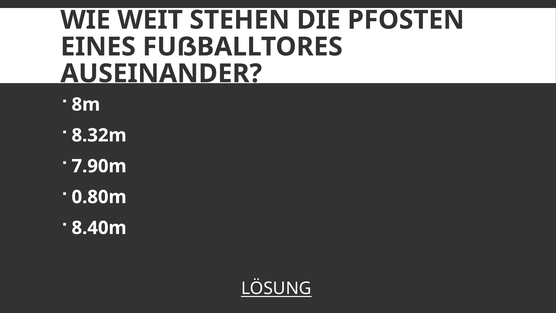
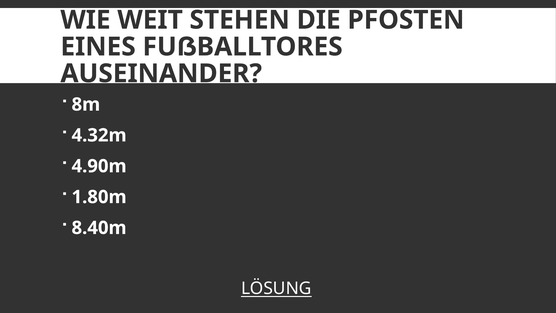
8.32m: 8.32m -> 4.32m
7.90m: 7.90m -> 4.90m
0.80m: 0.80m -> 1.80m
